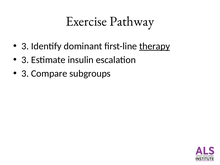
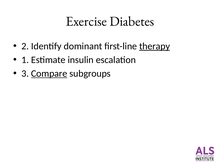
Pathway: Pathway -> Diabetes
3 at (25, 46): 3 -> 2
3 at (25, 60): 3 -> 1
Compare underline: none -> present
